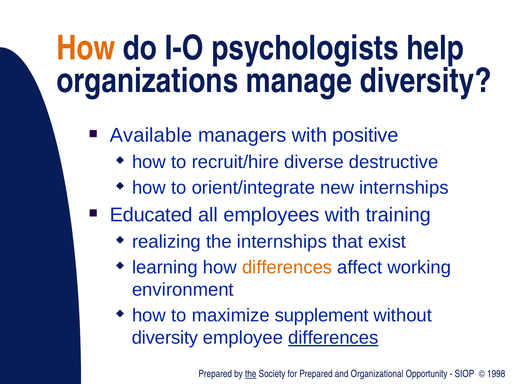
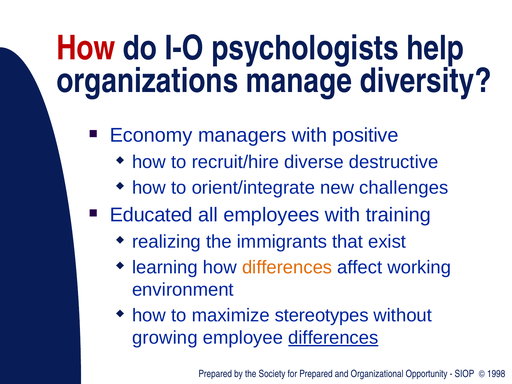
How at (86, 48) colour: orange -> red
Available: Available -> Economy
new internships: internships -> challenges
the internships: internships -> immigrants
supplement: supplement -> stereotypes
diversity at (165, 338): diversity -> growing
the at (251, 374) underline: present -> none
